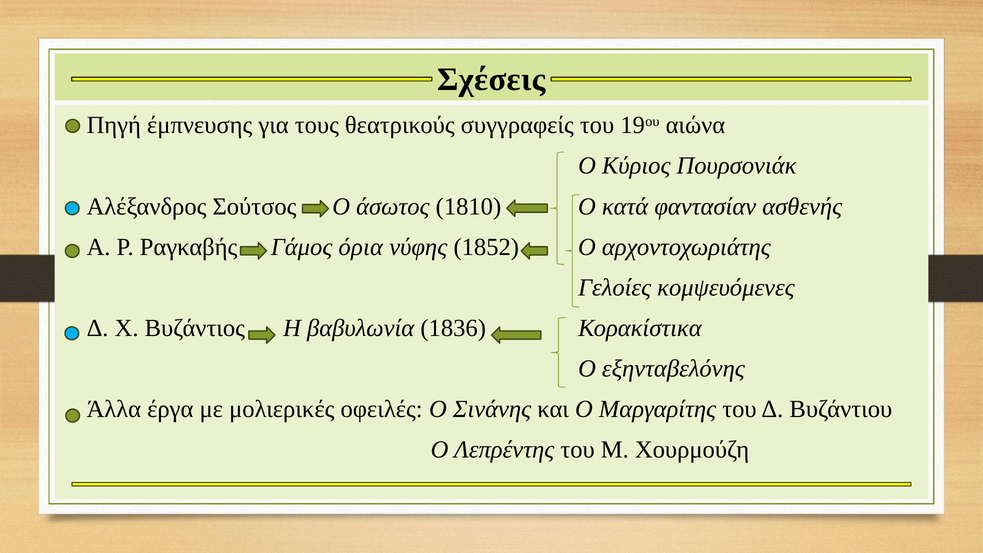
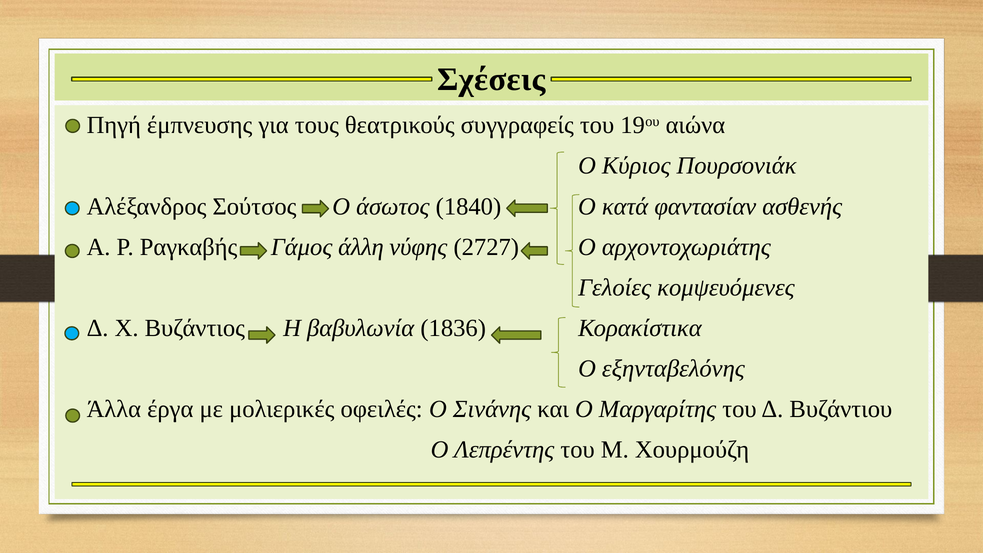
1810: 1810 -> 1840
όρια: όρια -> άλλη
1852: 1852 -> 2727
